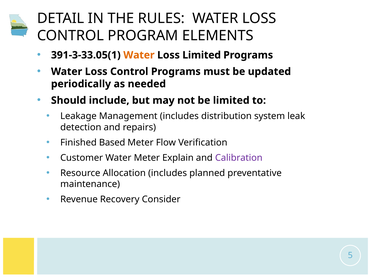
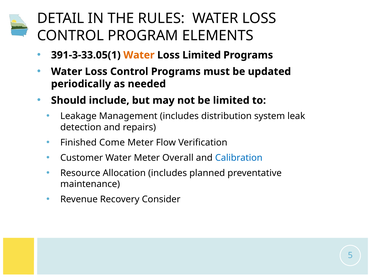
Based: Based -> Come
Explain: Explain -> Overall
Calibration colour: purple -> blue
